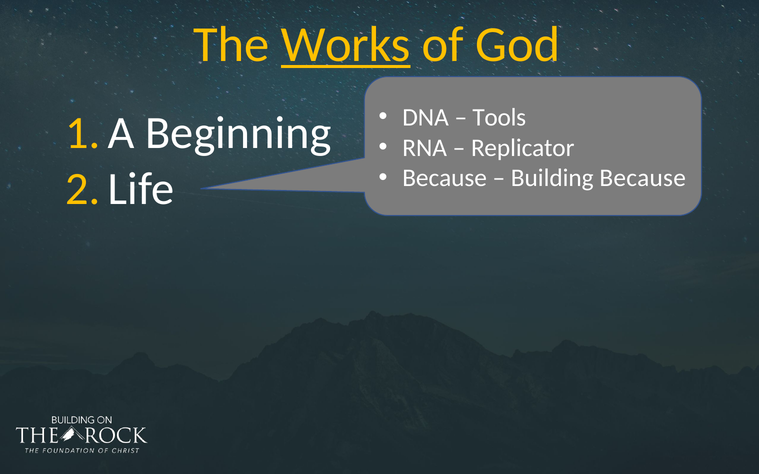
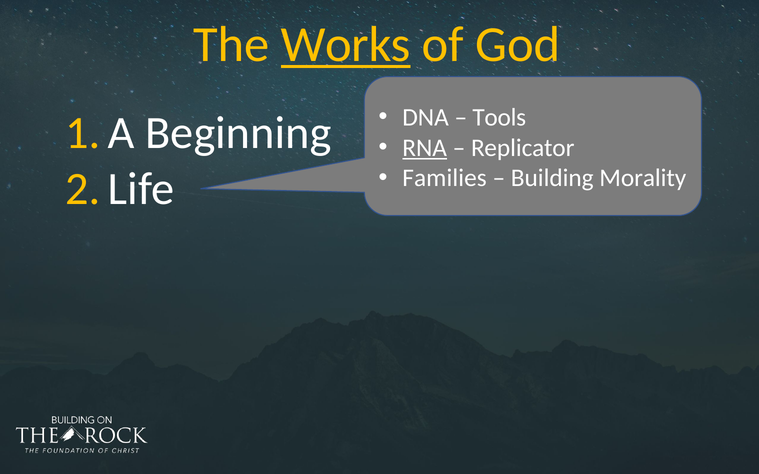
RNA underline: none -> present
Because at (445, 178): Because -> Families
Building Because: Because -> Morality
